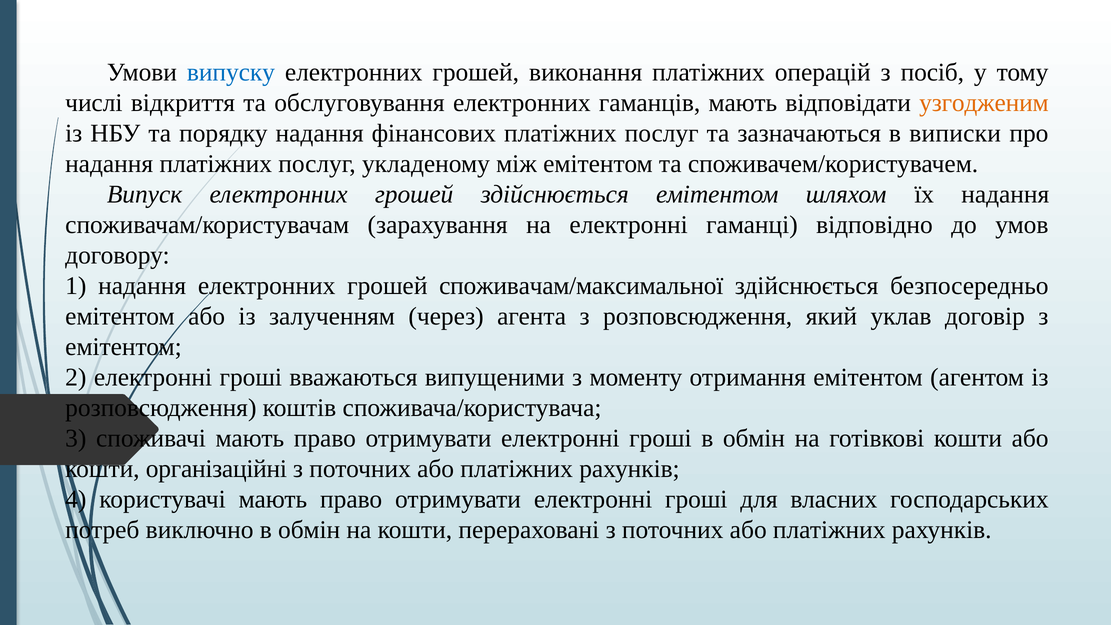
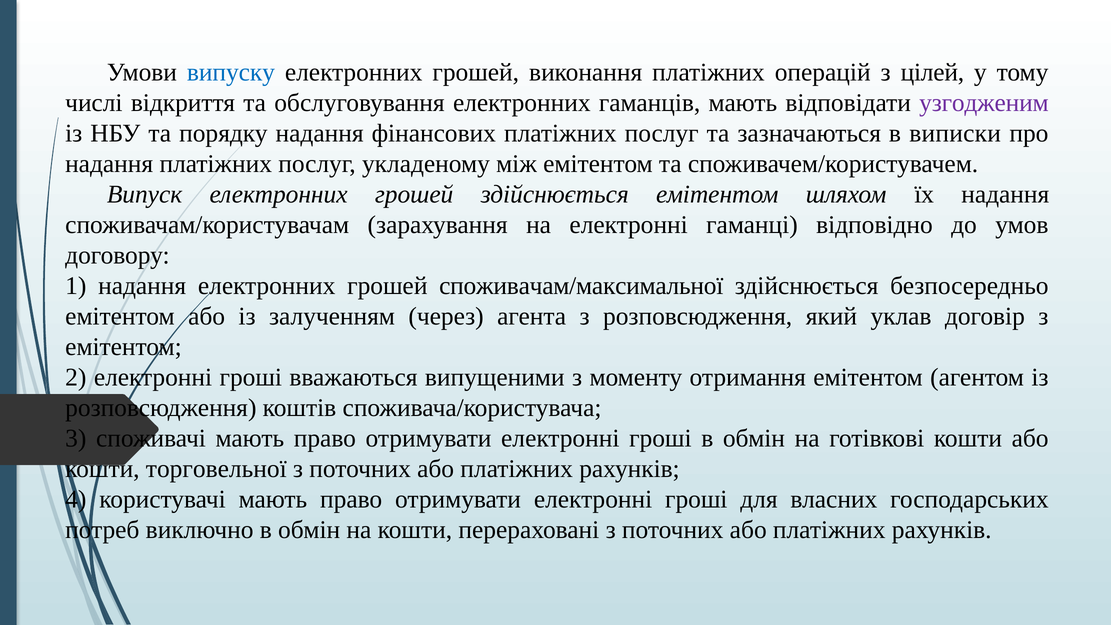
посіб: посіб -> цілей
узгодженим colour: orange -> purple
організаційні: організаційні -> торговельної
